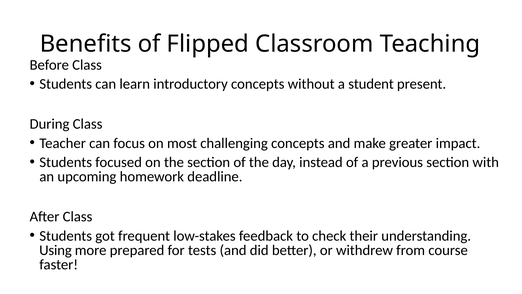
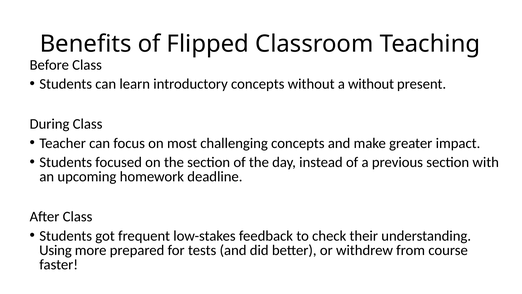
a student: student -> without
